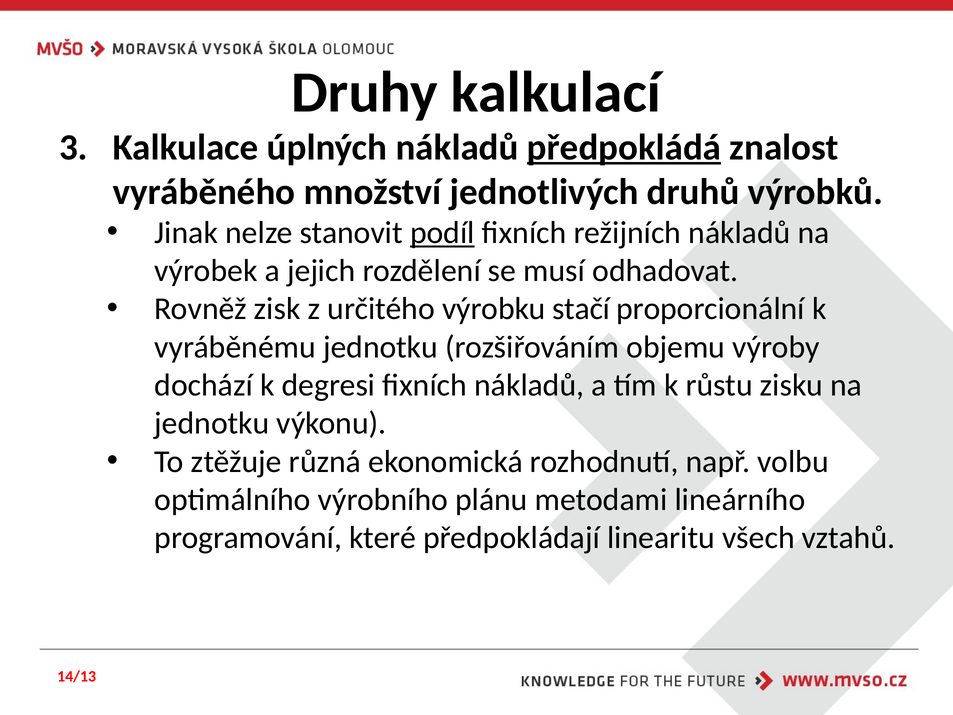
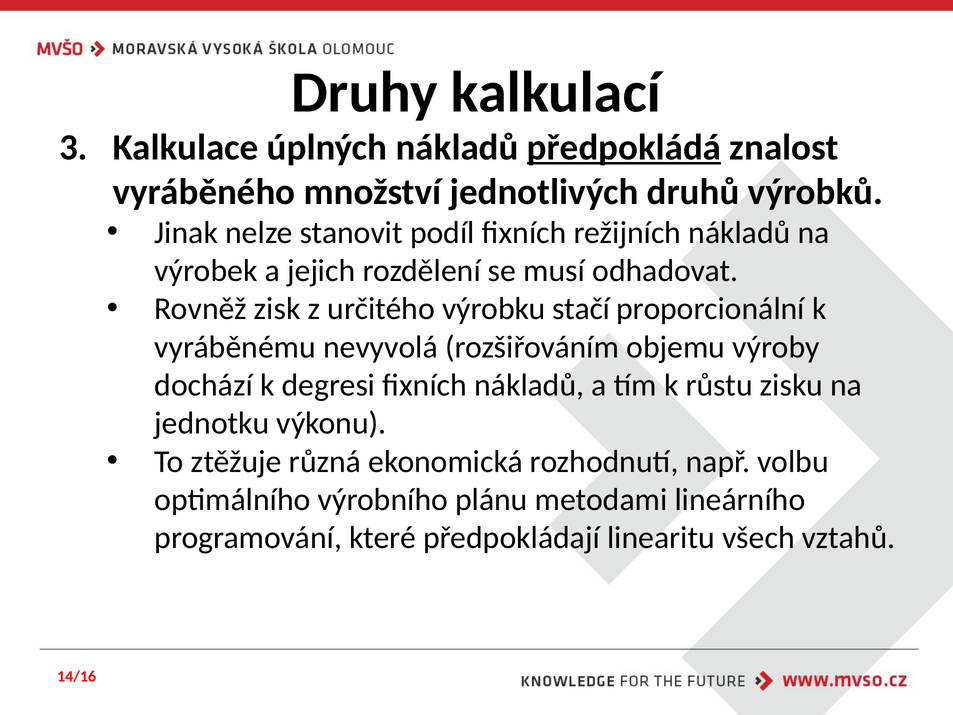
podíl underline: present -> none
vyráběnému jednotku: jednotku -> nevyvolá
14/13: 14/13 -> 14/16
